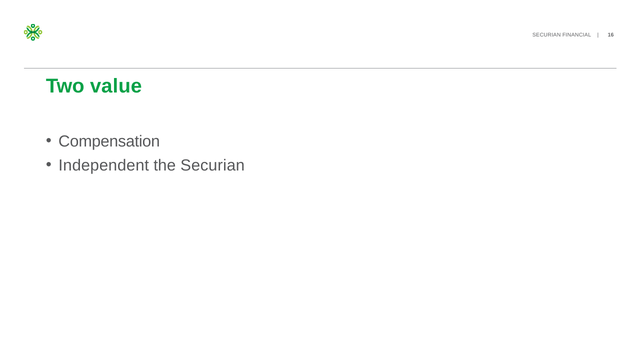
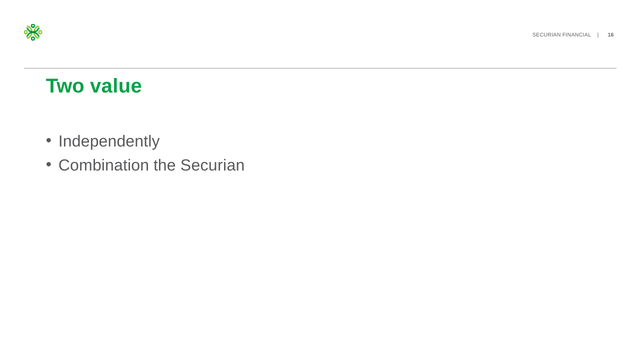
Compensation: Compensation -> Independently
Independent: Independent -> Combination
